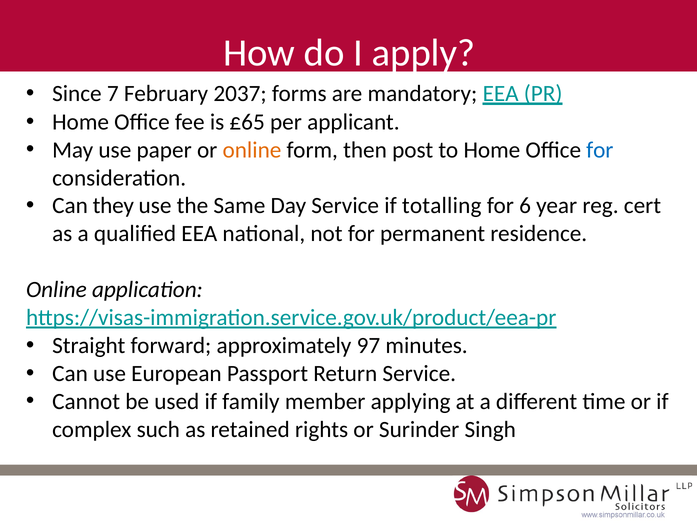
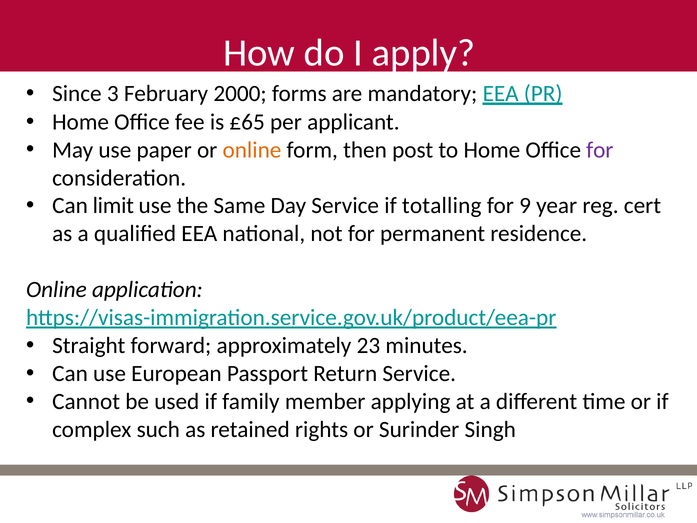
7: 7 -> 3
2037: 2037 -> 2000
for at (600, 150) colour: blue -> purple
they: they -> limit
6: 6 -> 9
97: 97 -> 23
